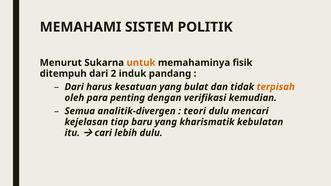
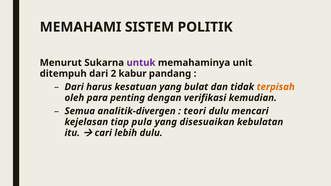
untuk colour: orange -> purple
fisik: fisik -> unit
induk: induk -> kabur
baru: baru -> pula
kharismatik: kharismatik -> disesuaikan
